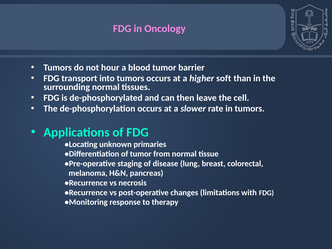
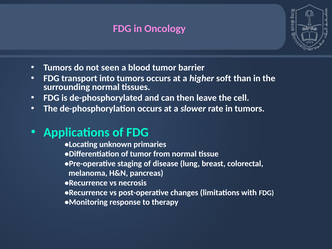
hour: hour -> seen
